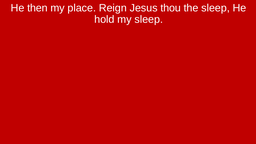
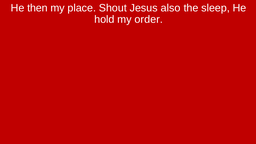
Reign: Reign -> Shout
thou: thou -> also
my sleep: sleep -> order
